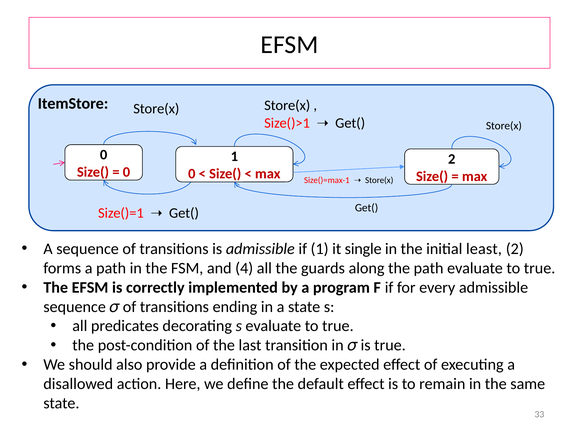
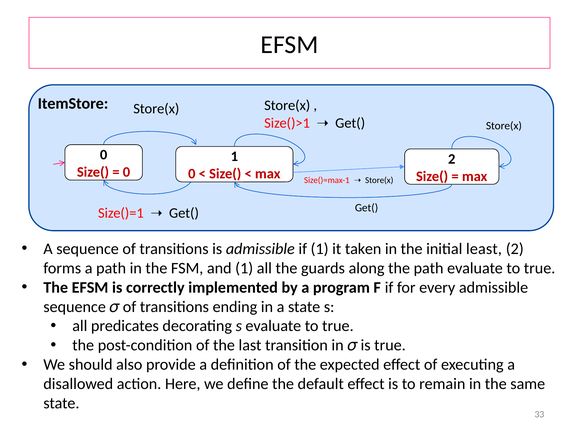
single: single -> taken
and 4: 4 -> 1
